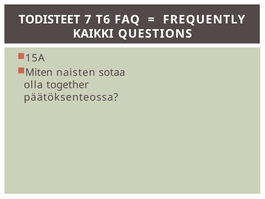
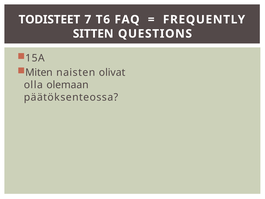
KAIKKI: KAIKKI -> SITTEN
sotaa: sotaa -> olivat
together: together -> olemaan
